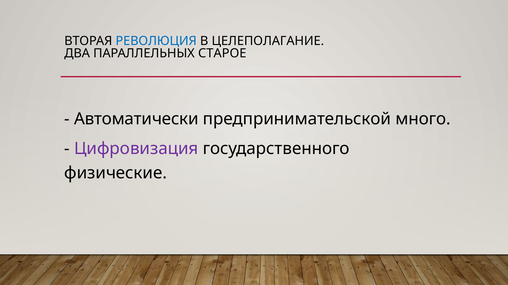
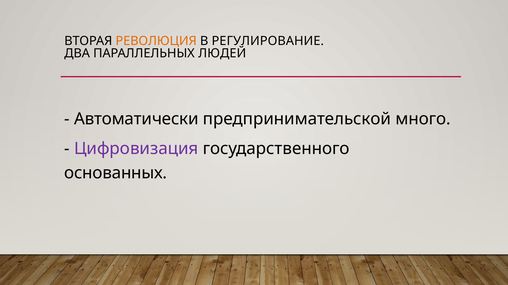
РЕВОЛЮЦИЯ colour: blue -> orange
ЦЕЛЕПОЛАГАНИЕ: ЦЕЛЕПОЛАГАНИЕ -> РЕГУЛИРОВАНИЕ
СТАРОЕ: СТАРОЕ -> ЛЮДЕЙ
физические: физические -> основанных
